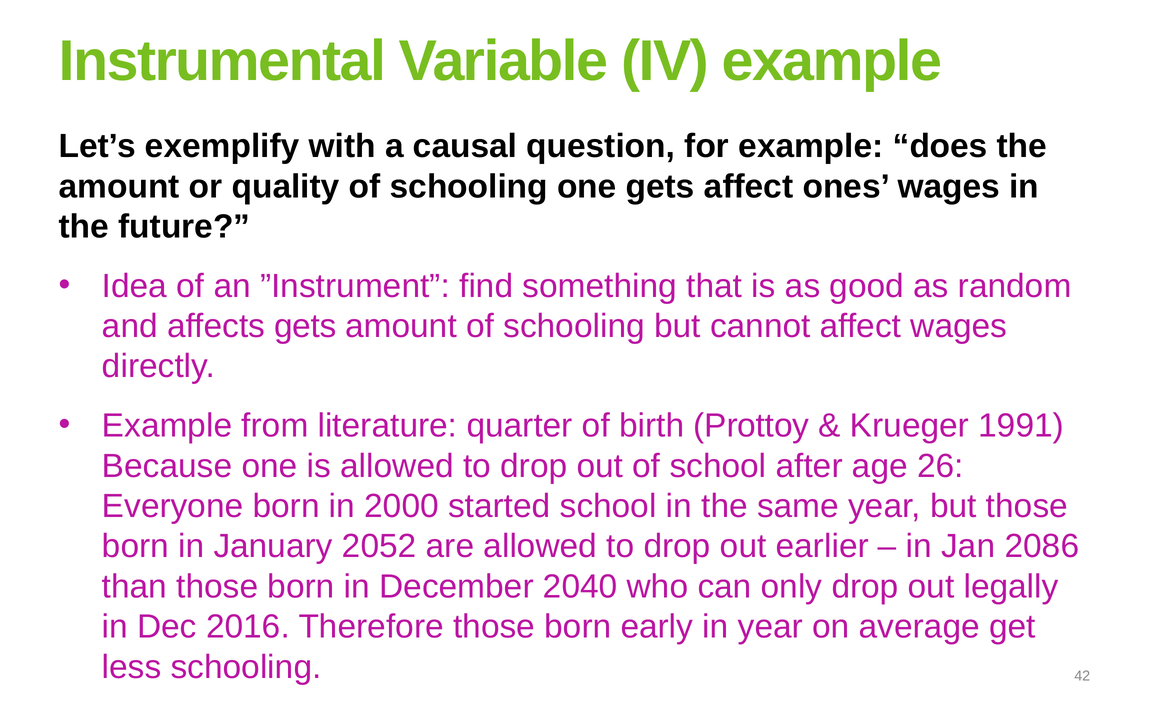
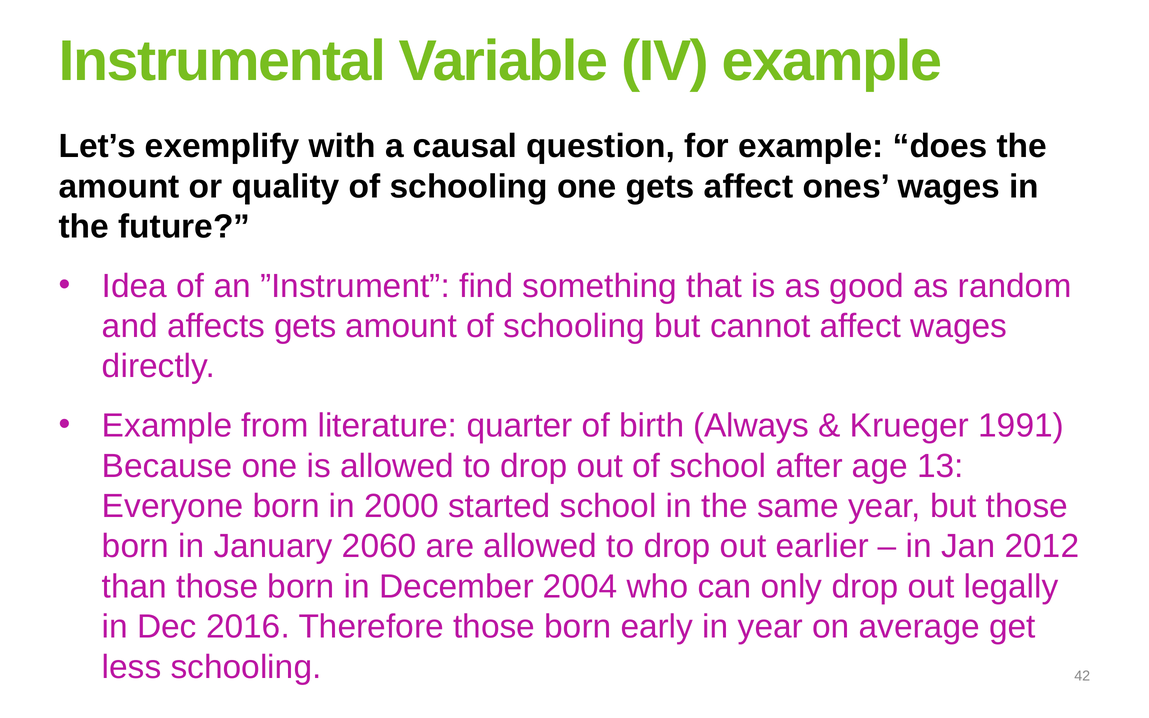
Prottoy: Prottoy -> Always
26: 26 -> 13
2052: 2052 -> 2060
2086: 2086 -> 2012
2040: 2040 -> 2004
